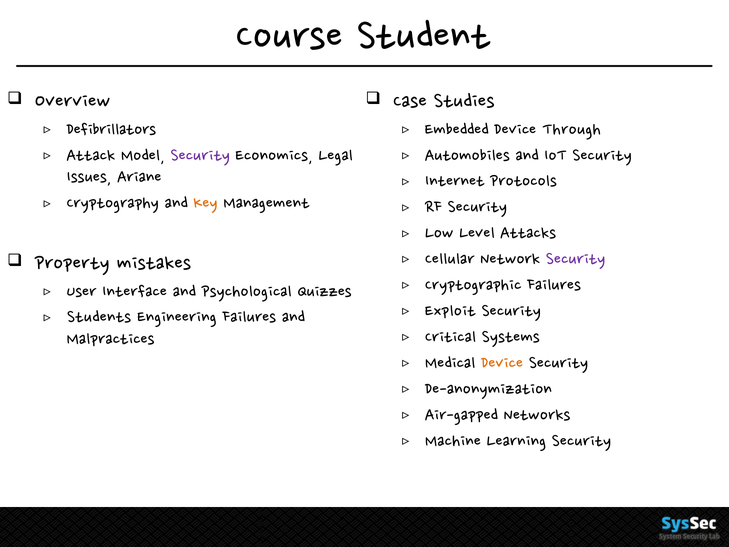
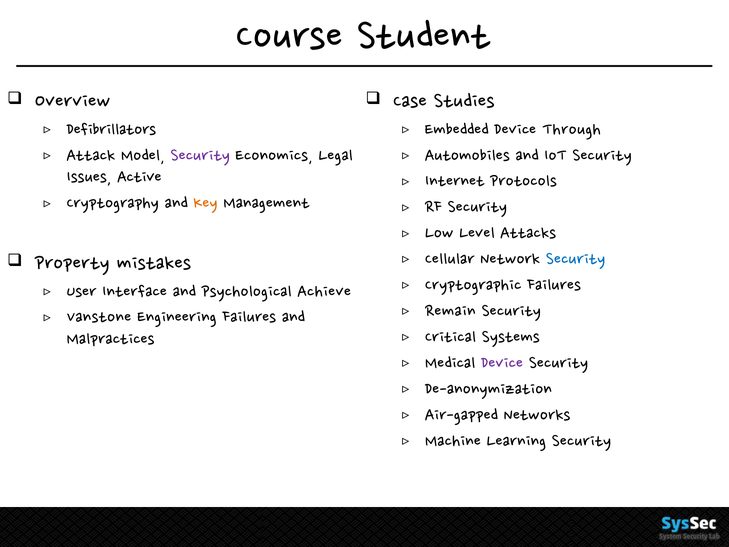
Ariane: Ariane -> Active
Security at (576, 260) colour: purple -> blue
Quizzes: Quizzes -> Achieve
Exploit: Exploit -> Remain
Students: Students -> Vanstone
Device at (502, 363) colour: orange -> purple
